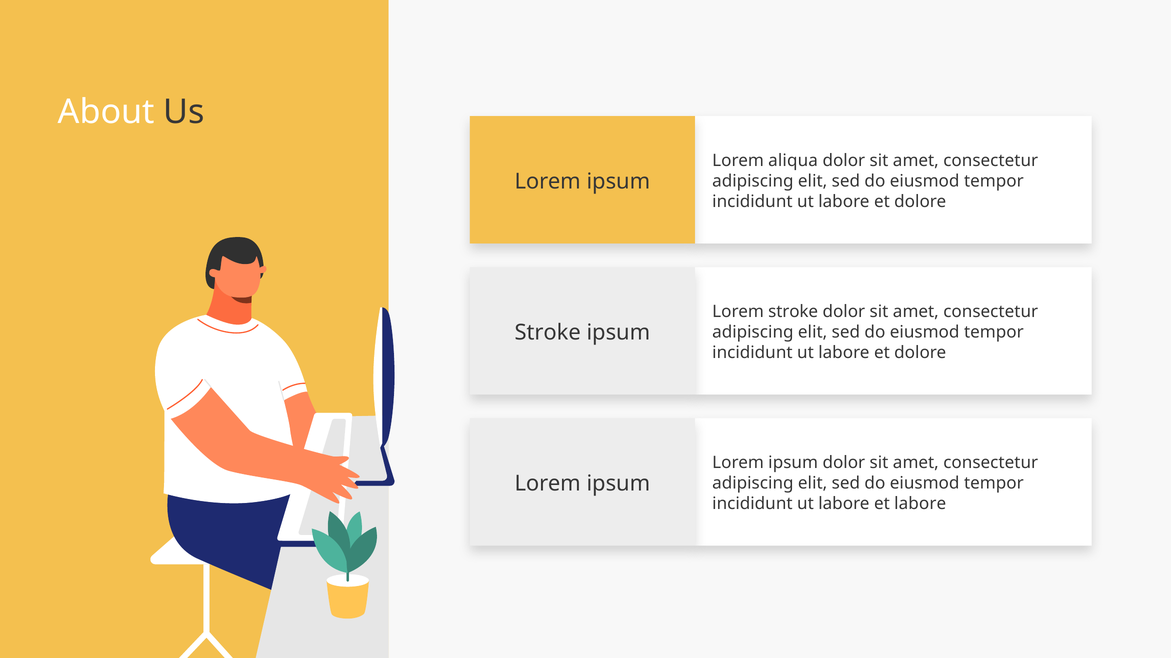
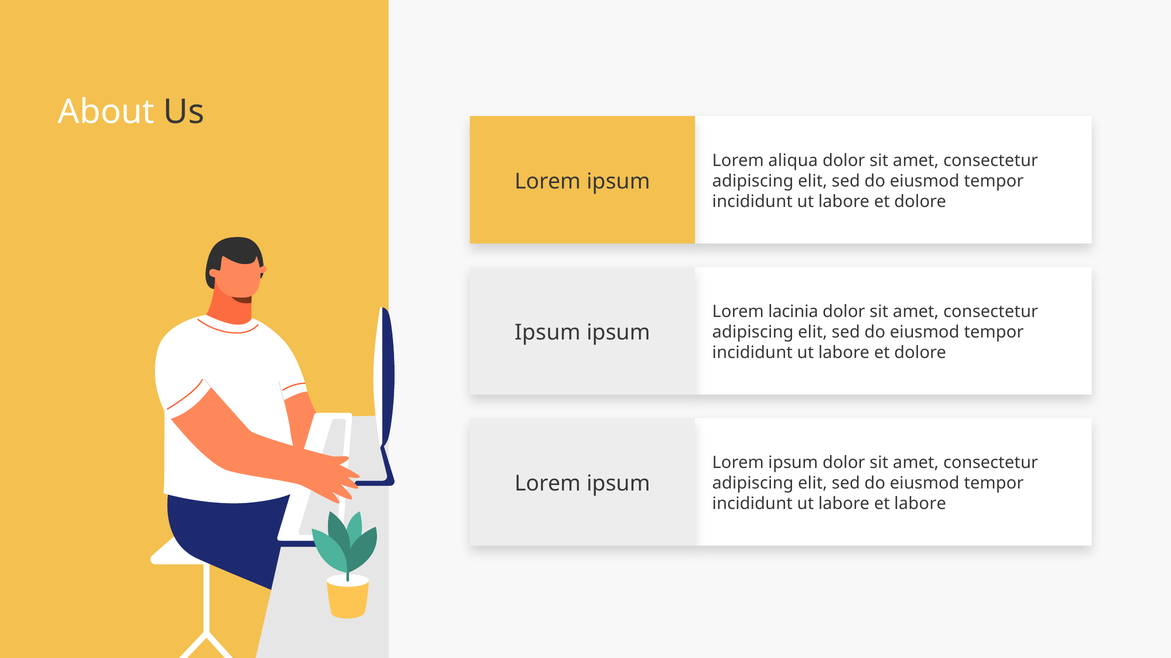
Lorem stroke: stroke -> lacinia
Stroke at (548, 333): Stroke -> Ipsum
